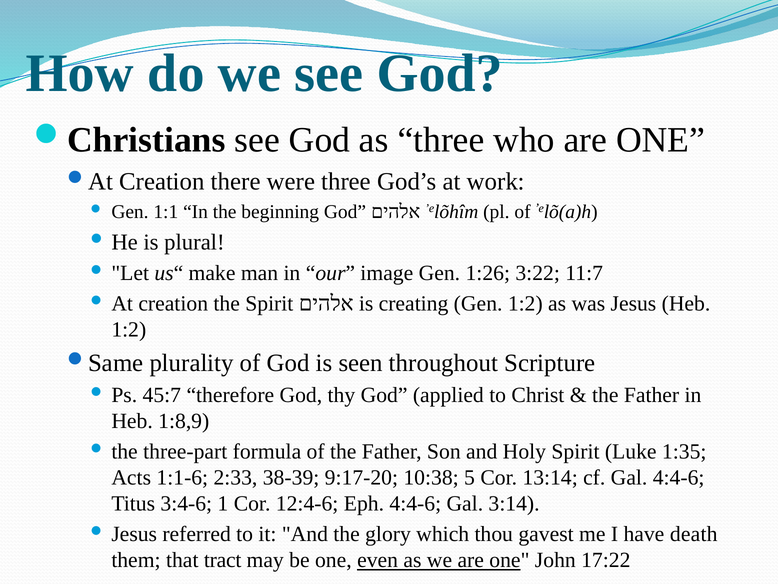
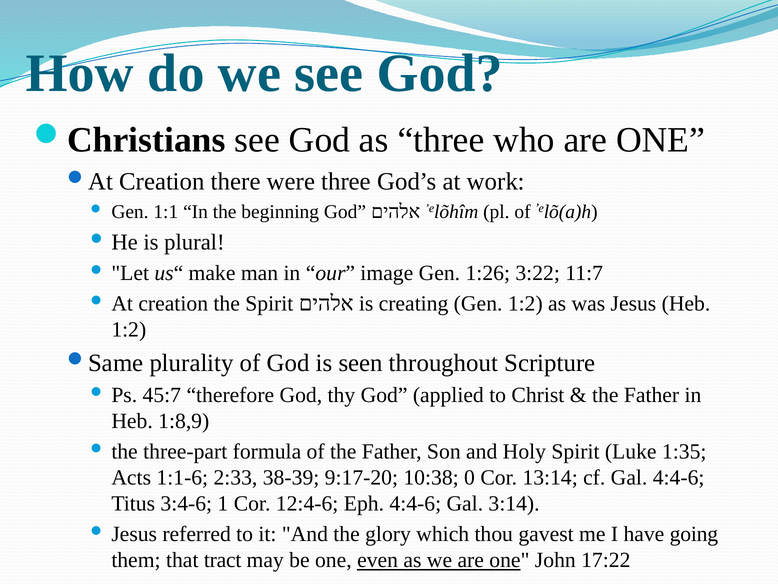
5: 5 -> 0
death: death -> going
